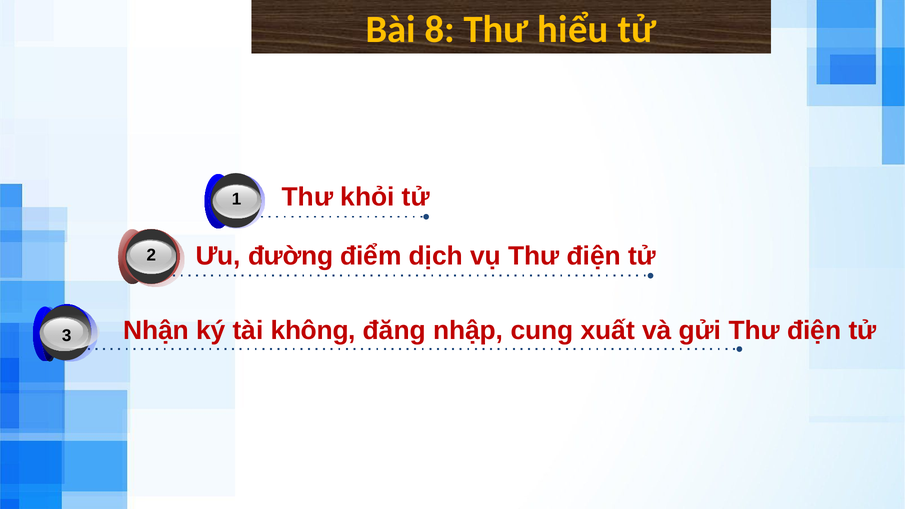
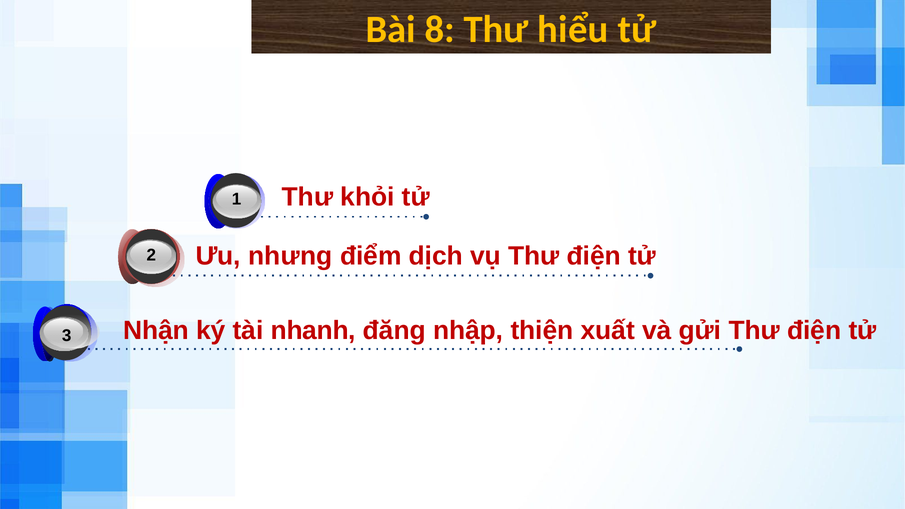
đường: đường -> nhưng
không: không -> nhanh
cung: cung -> thiện
